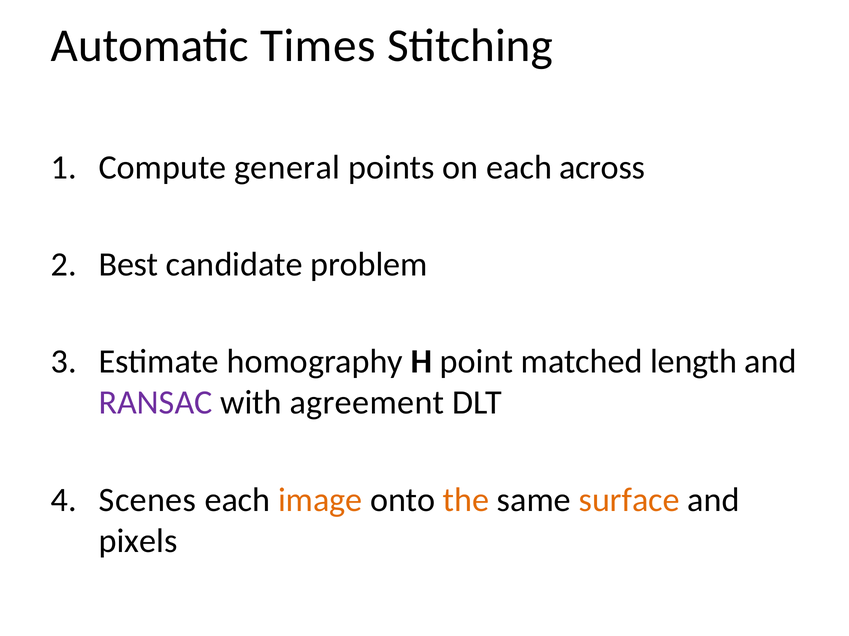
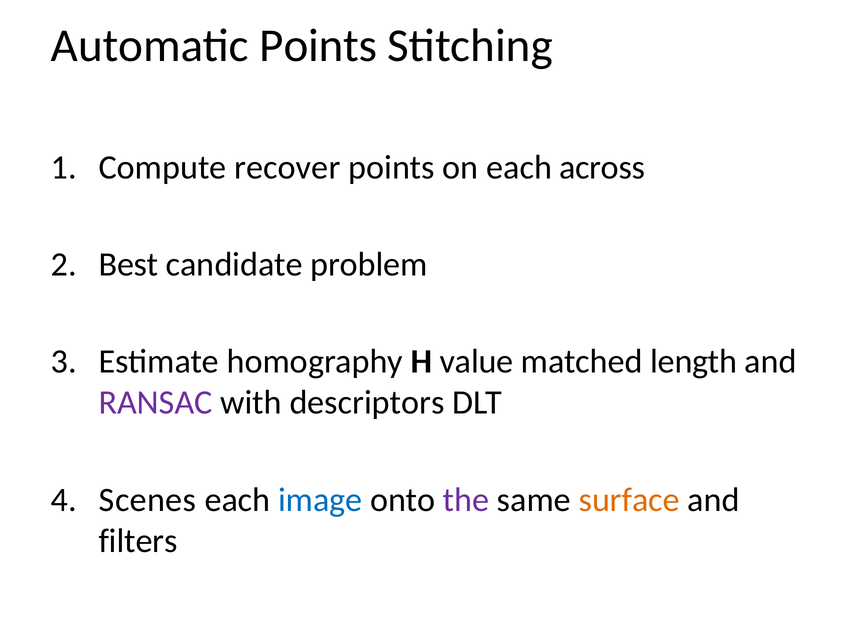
Automatic Times: Times -> Points
general: general -> recover
point: point -> value
agreement: agreement -> descriptors
image colour: orange -> blue
the colour: orange -> purple
pixels: pixels -> filters
